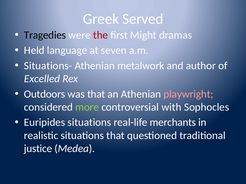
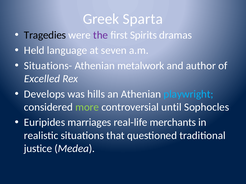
Served: Served -> Sparta
the colour: red -> purple
Might: Might -> Spirits
Outdoors: Outdoors -> Develops
was that: that -> hills
playwright colour: pink -> light blue
with: with -> until
Euripides situations: situations -> marriages
